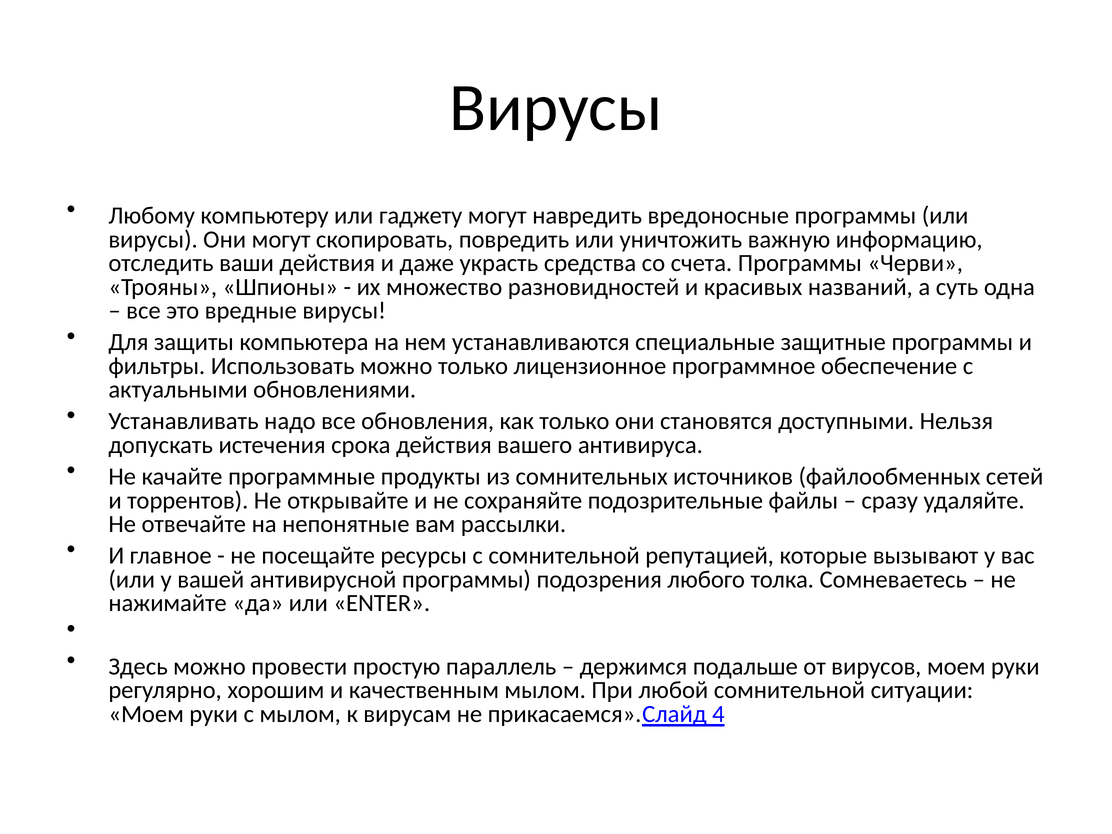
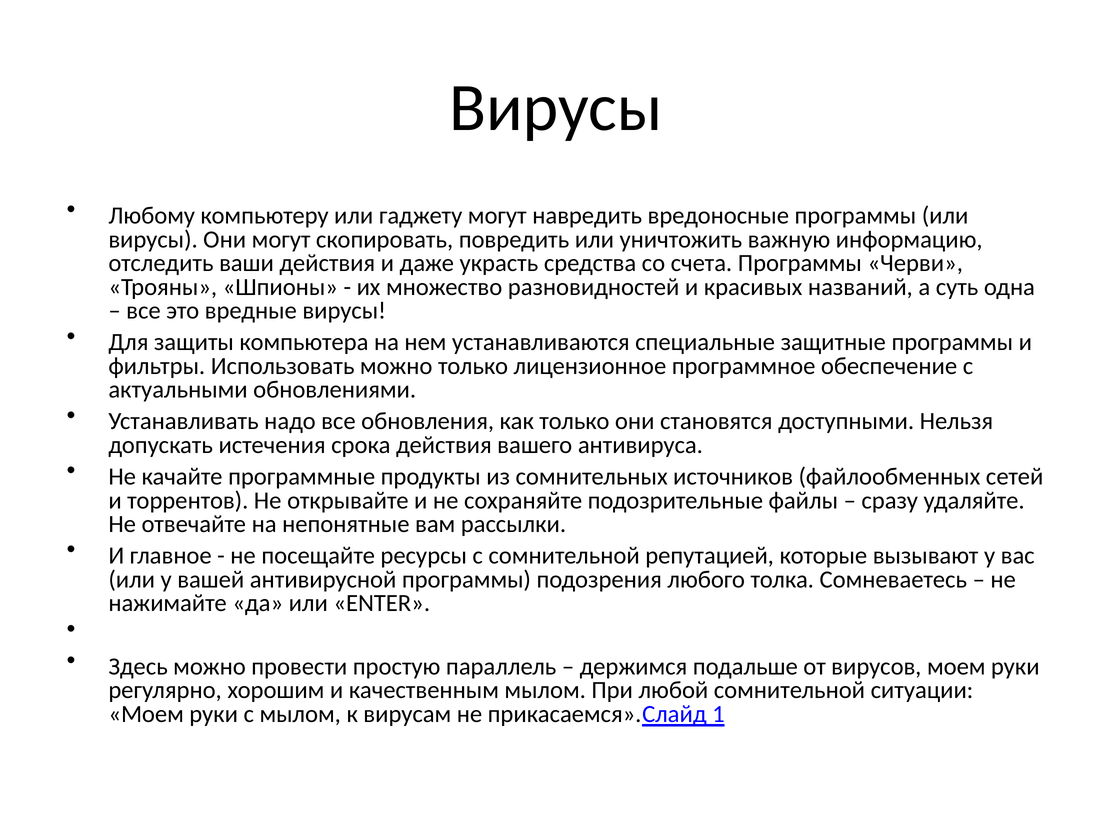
4: 4 -> 1
